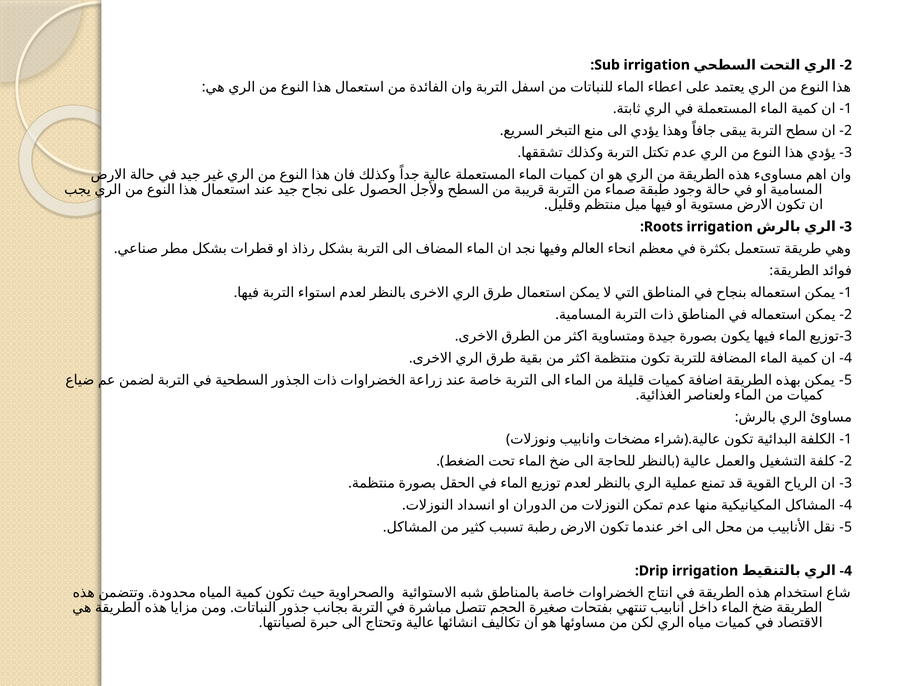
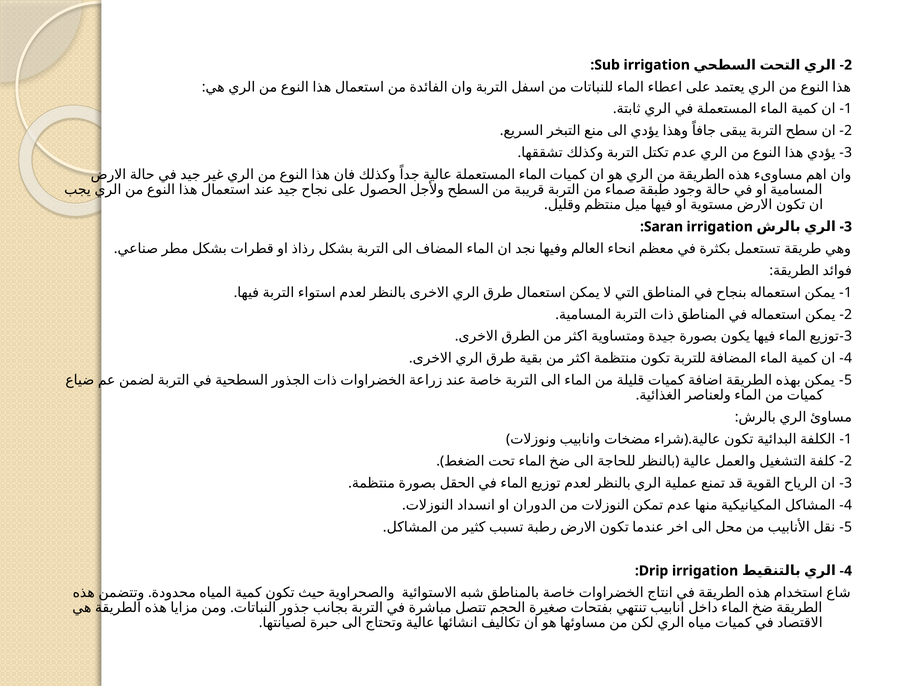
Roots: Roots -> Saran
